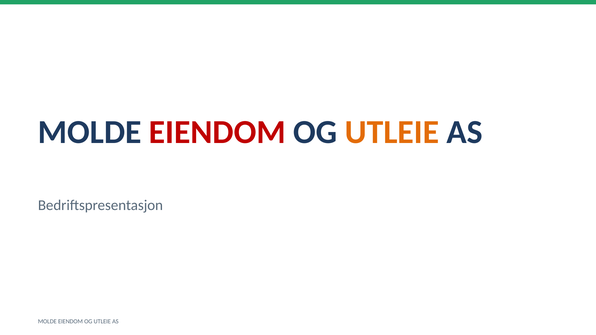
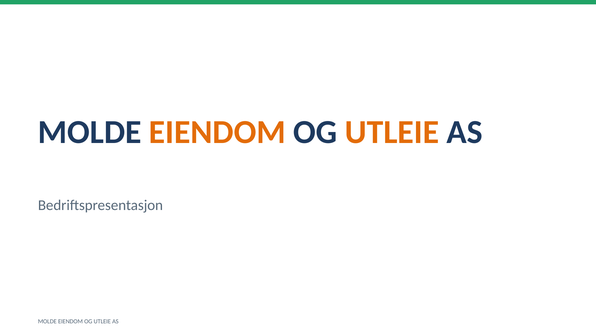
EIENDOM at (217, 132) colour: red -> orange
